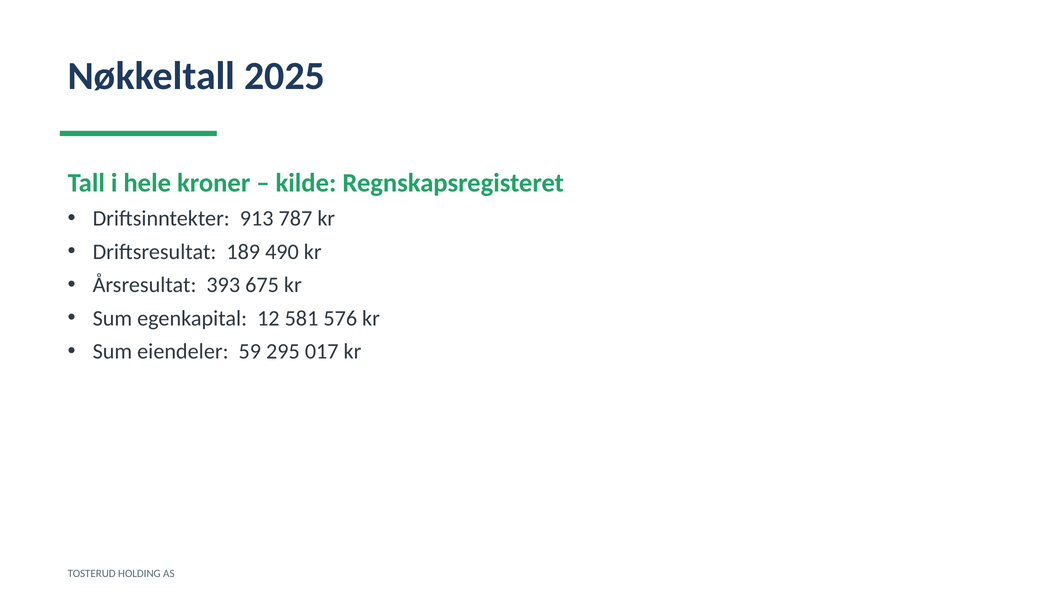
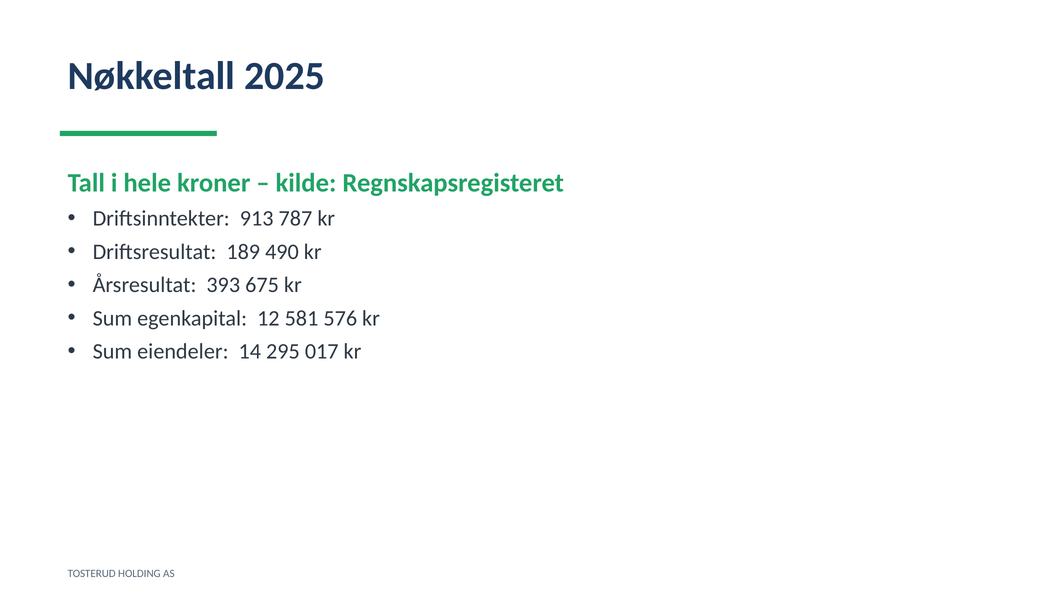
59: 59 -> 14
